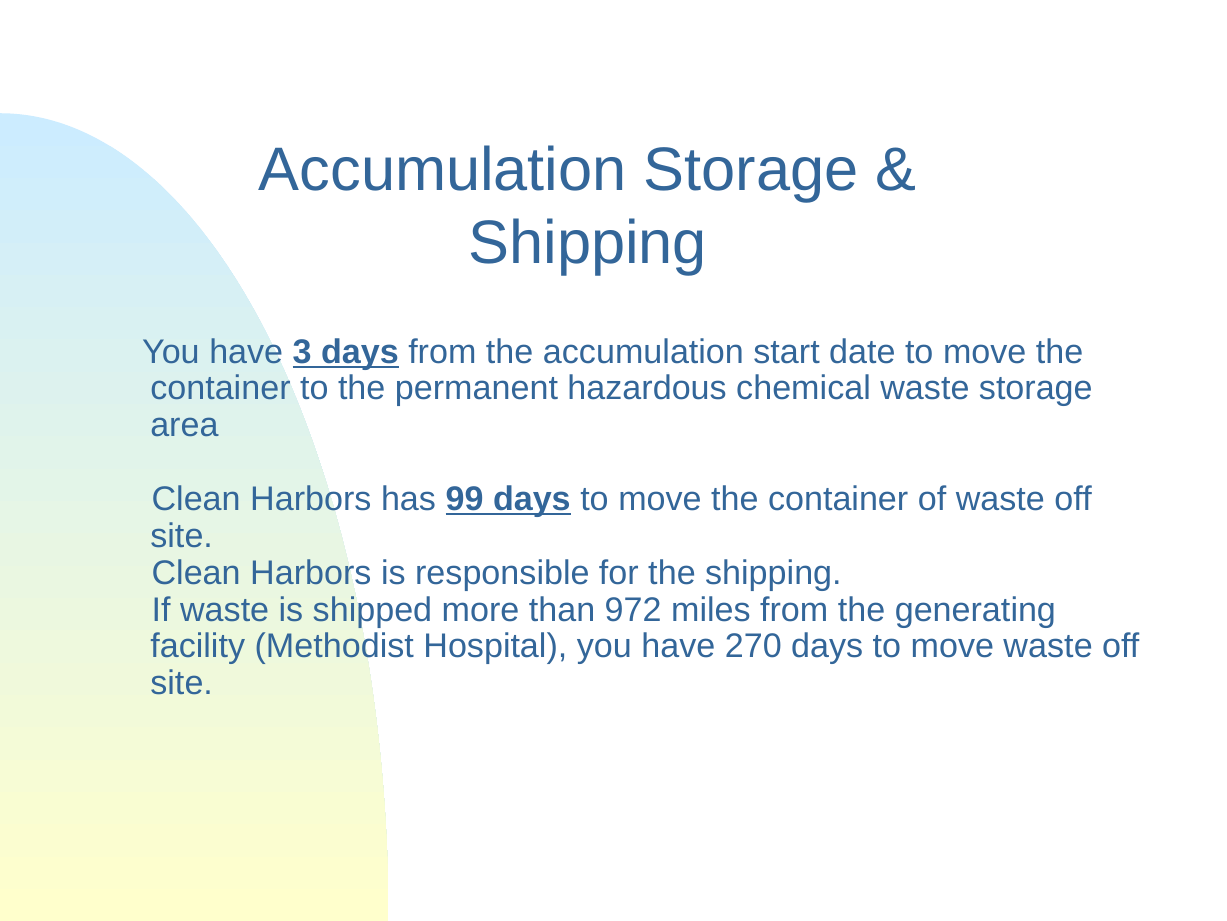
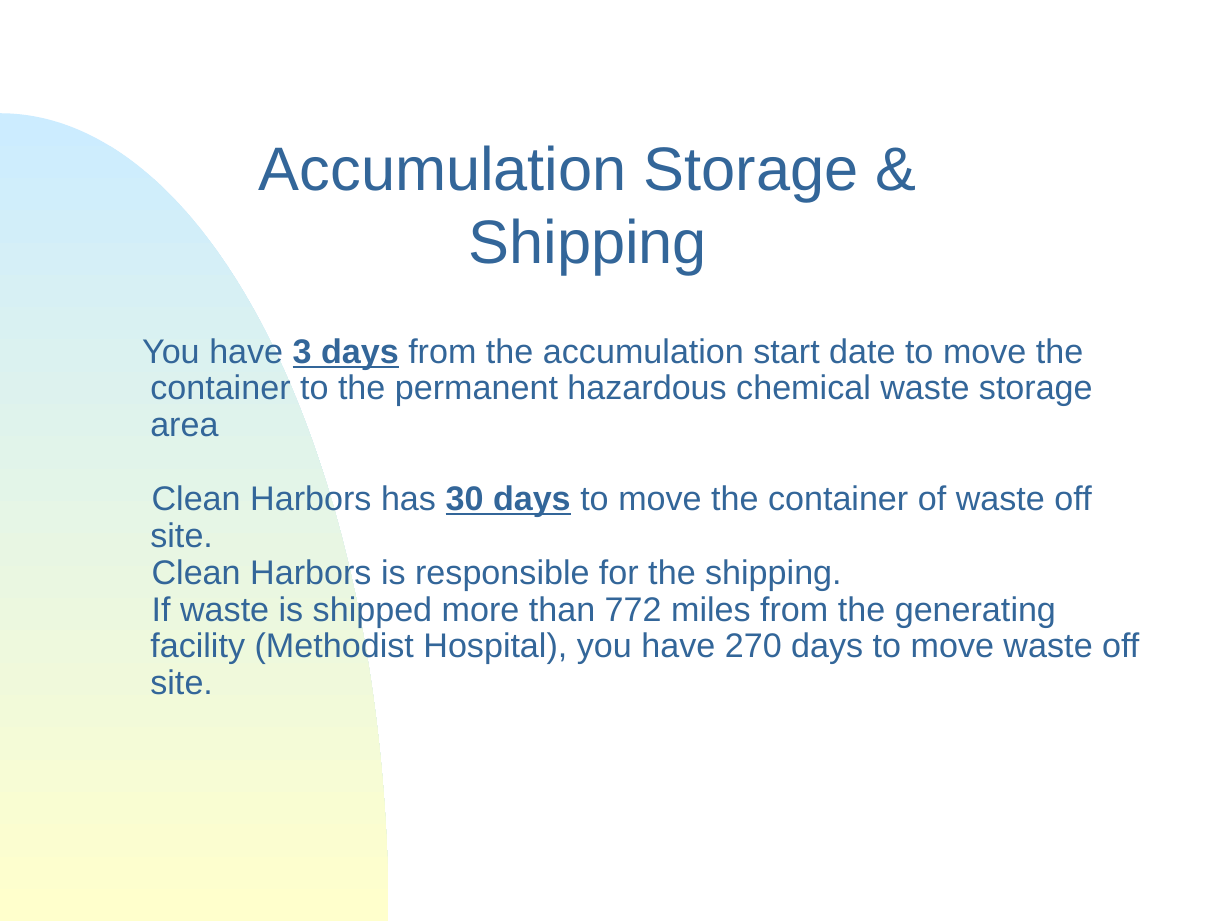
99: 99 -> 30
972: 972 -> 772
